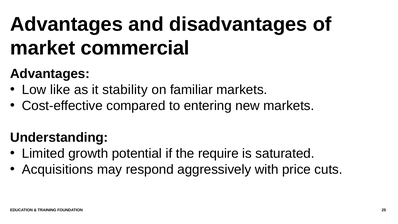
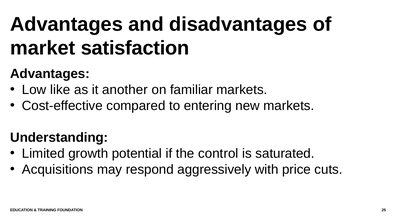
commercial: commercial -> satisfaction
stability: stability -> another
require: require -> control
